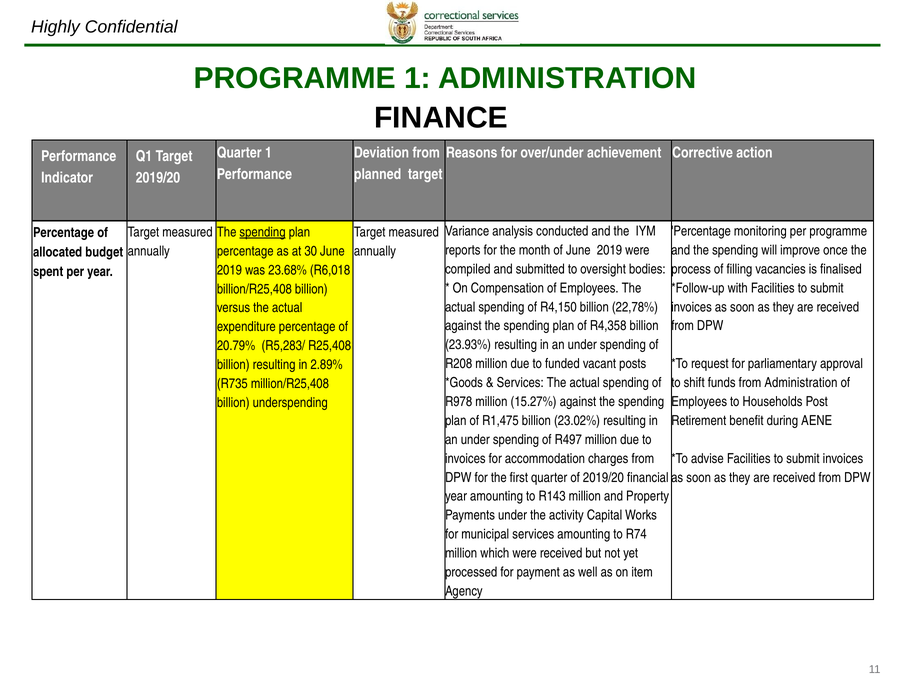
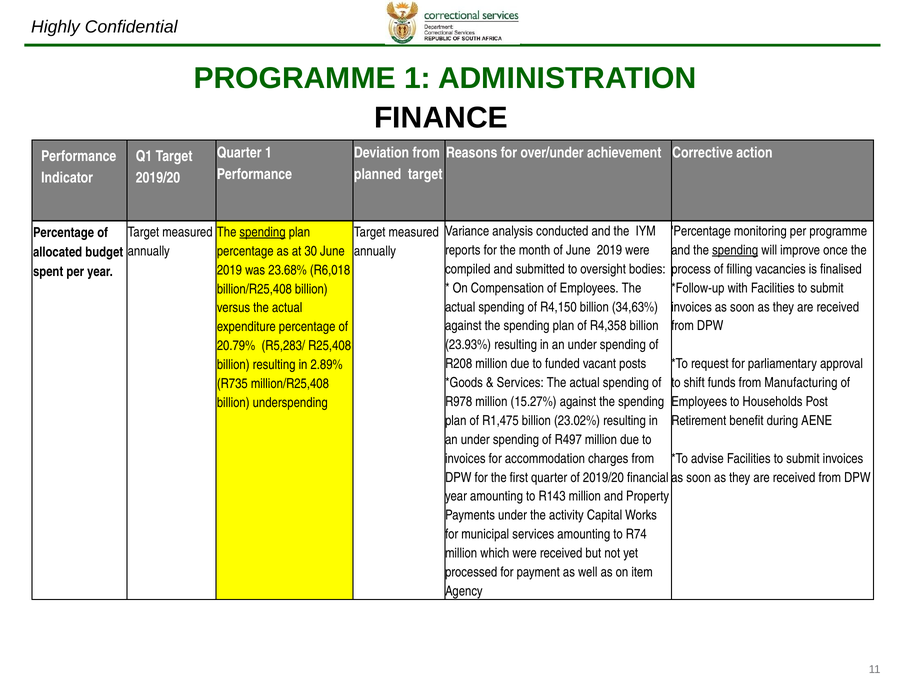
spending at (735, 250) underline: none -> present
22,78%: 22,78% -> 34,63%
from Administration: Administration -> Manufacturing
